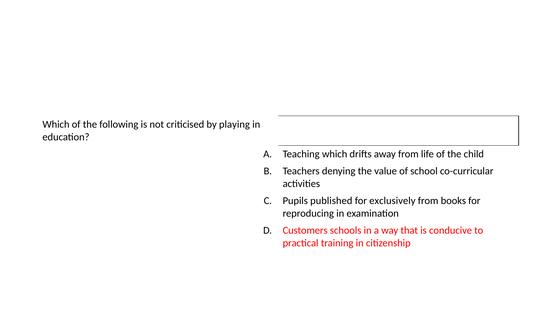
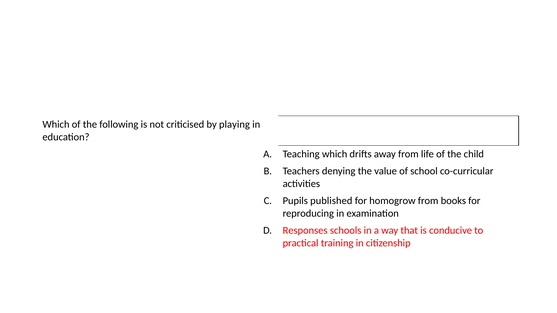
exclusively: exclusively -> homogrow
Customers: Customers -> Responses
